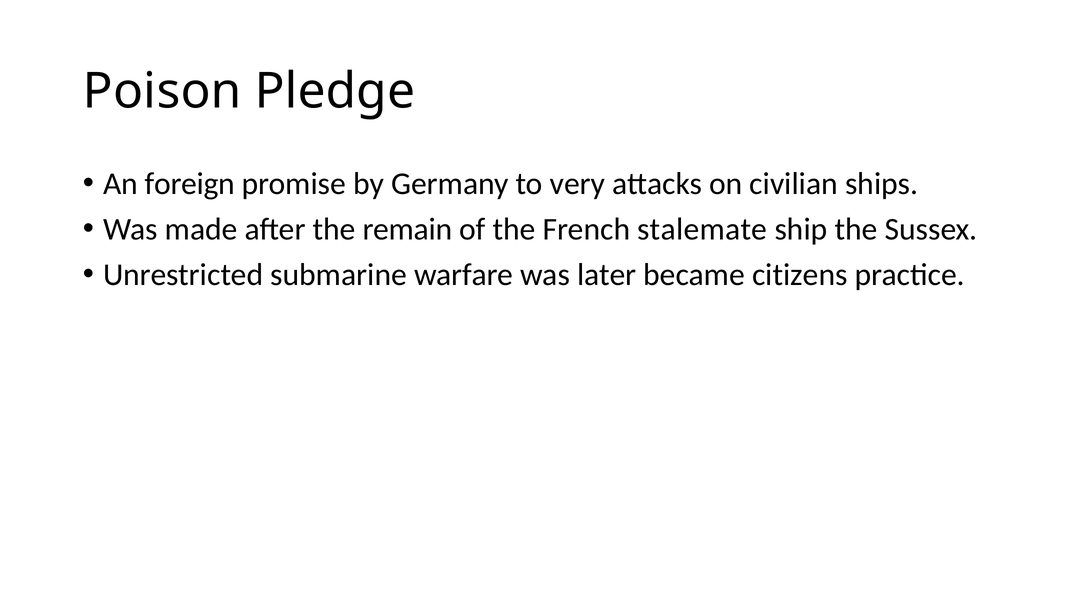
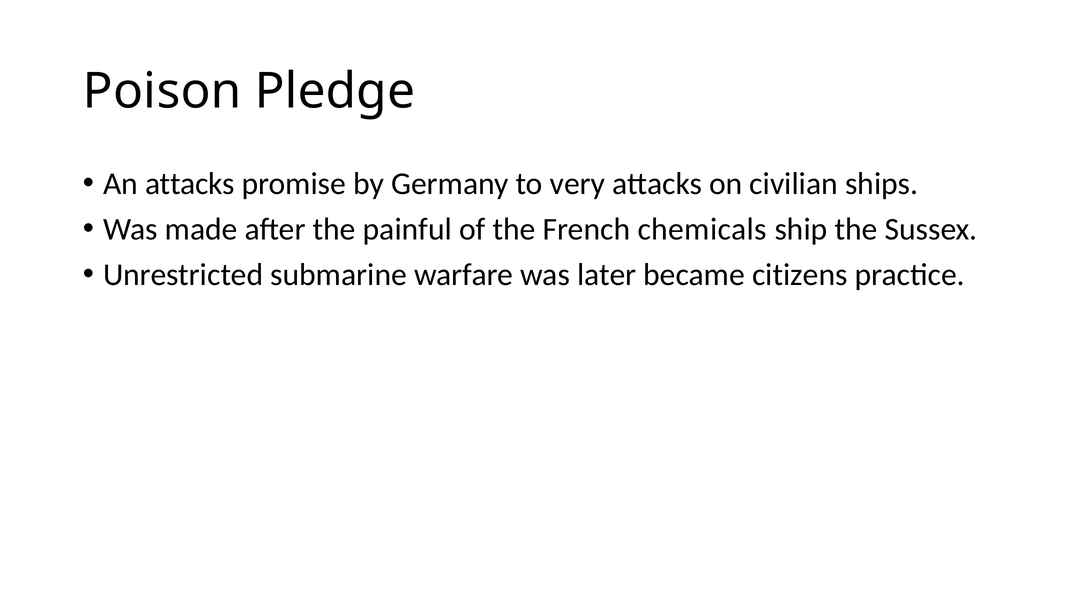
An foreign: foreign -> attacks
remain: remain -> painful
stalemate: stalemate -> chemicals
